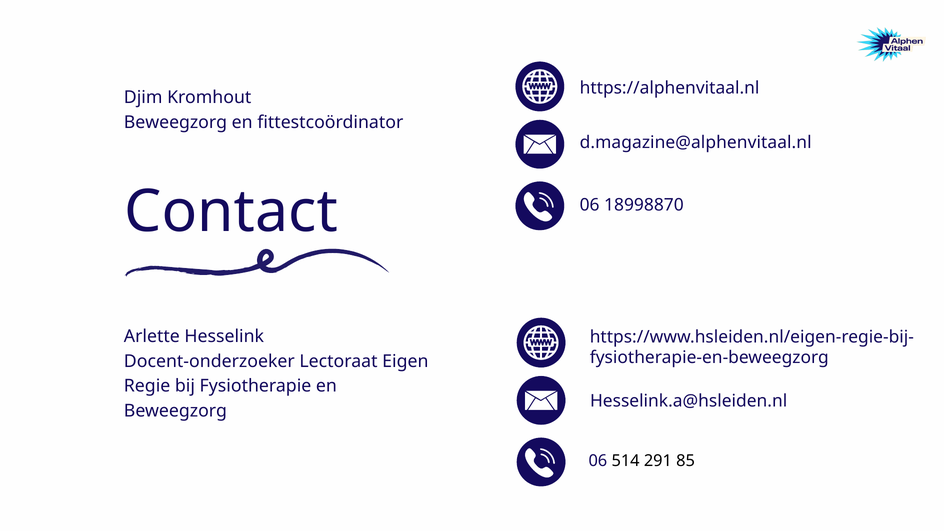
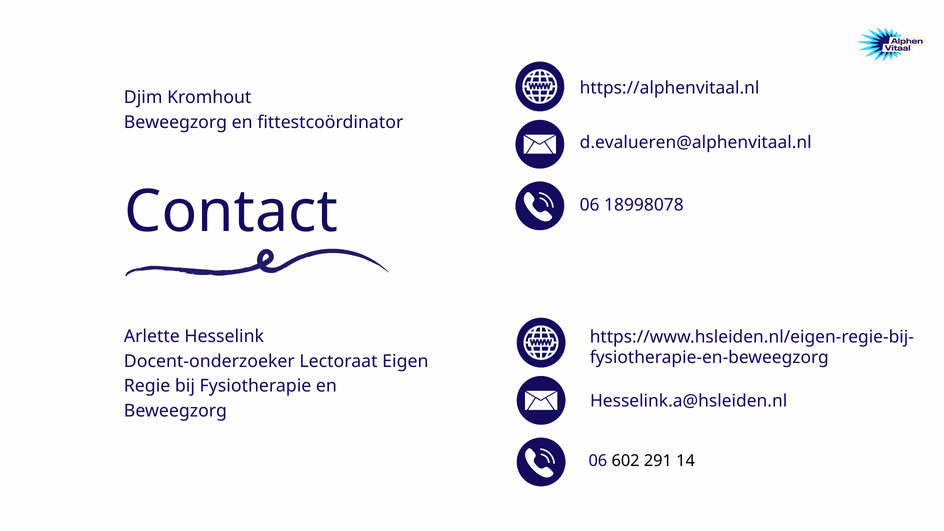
d.magazine@alphenvitaal.nl: d.magazine@alphenvitaal.nl -> d.evalueren@alphenvitaal.nl
18998870: 18998870 -> 18998078
514: 514 -> 602
85: 85 -> 14
